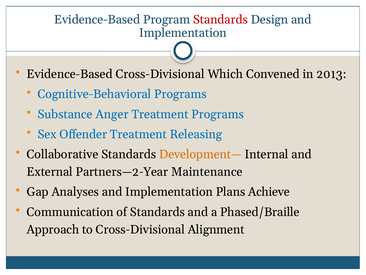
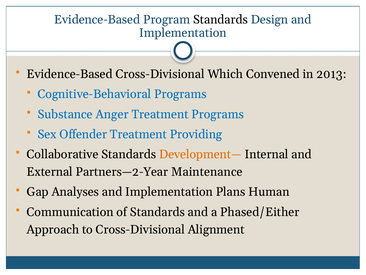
Standards at (220, 20) colour: red -> black
Releasing: Releasing -> Providing
Achieve: Achieve -> Human
Phased/Braille: Phased/Braille -> Phased/Either
